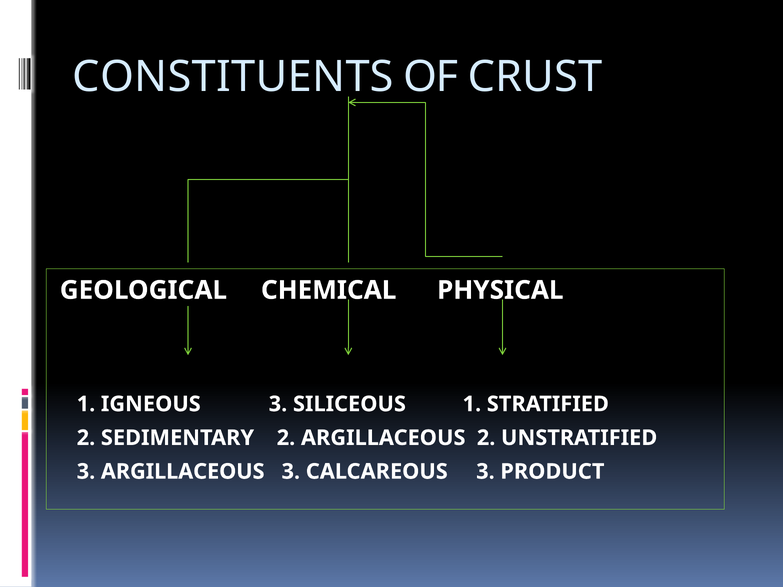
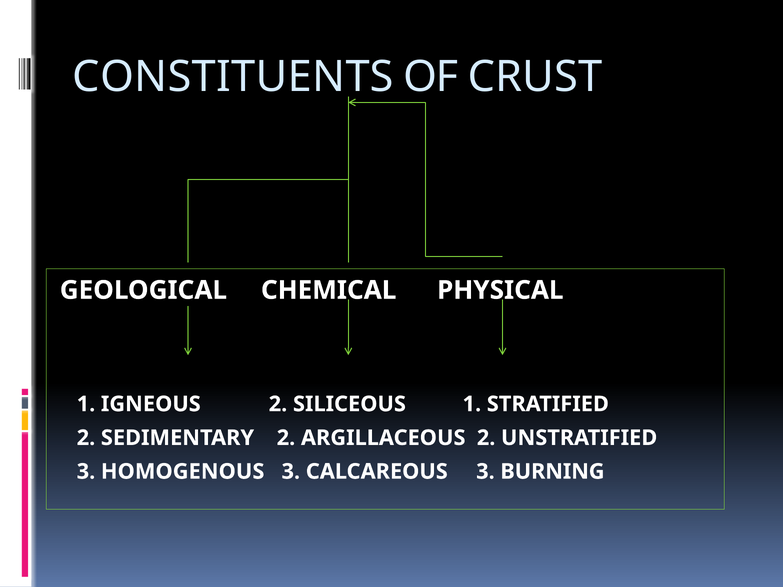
IGNEOUS 3: 3 -> 2
3 ARGILLACEOUS: ARGILLACEOUS -> HOMOGENOUS
PRODUCT: PRODUCT -> BURNING
